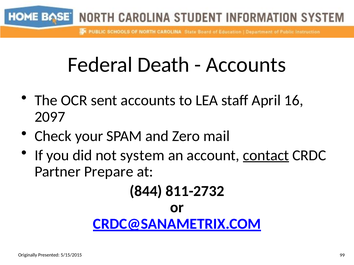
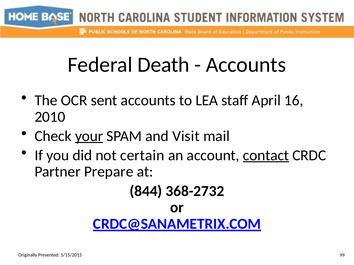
2097: 2097 -> 2010
your underline: none -> present
Zero: Zero -> Visit
system: system -> certain
811-2732: 811-2732 -> 368-2732
